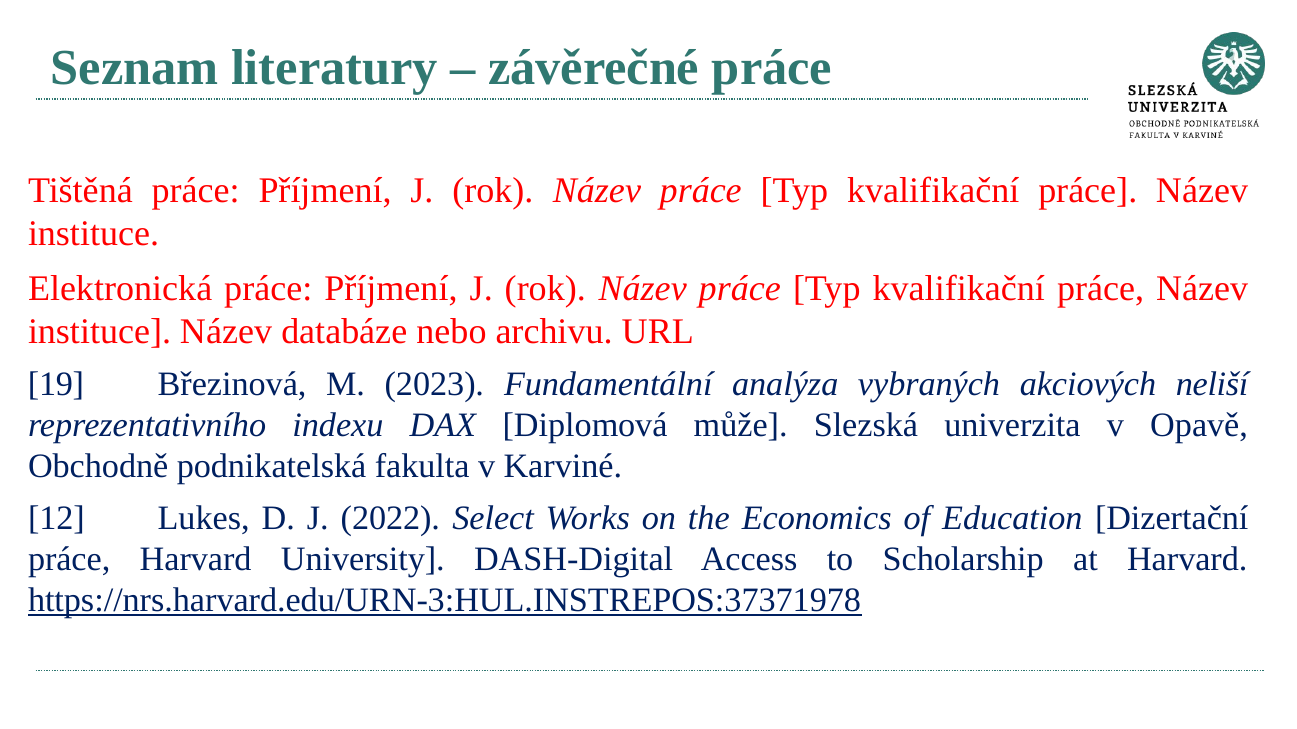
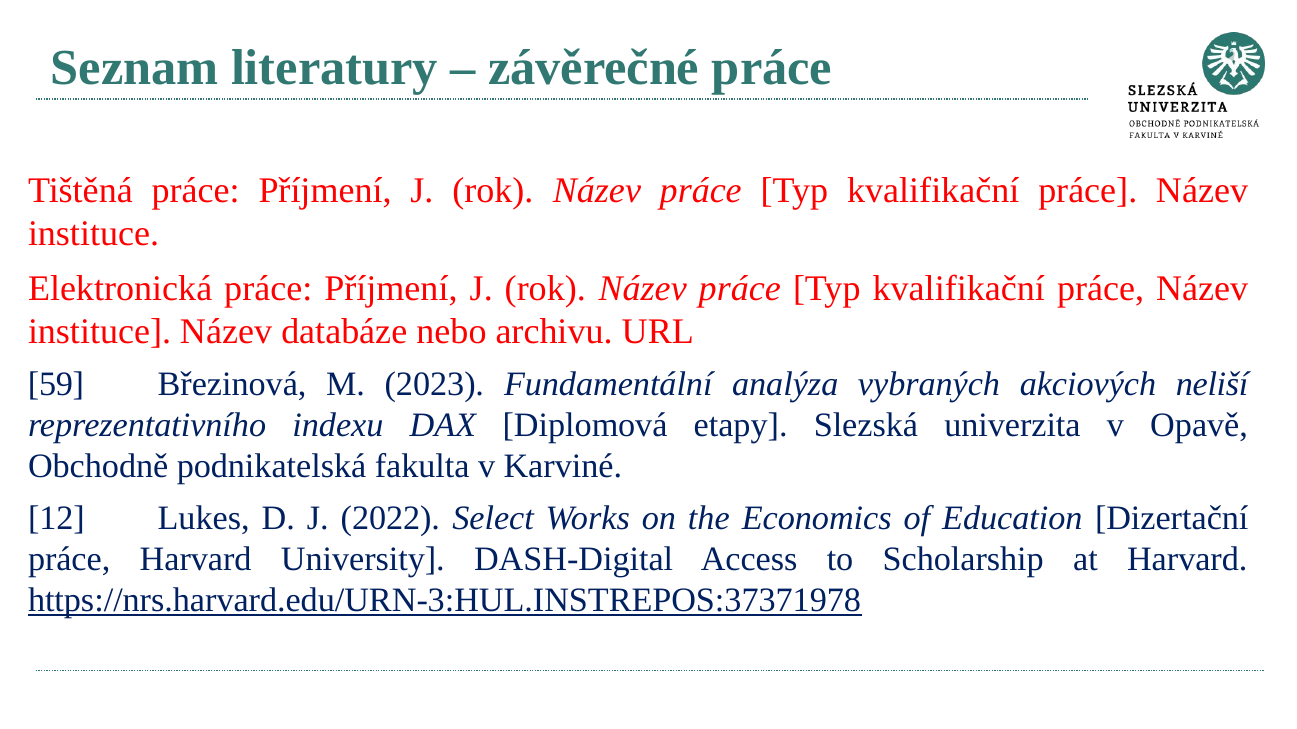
19: 19 -> 59
může: může -> etapy
